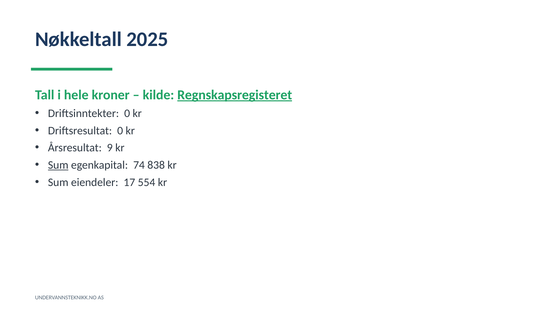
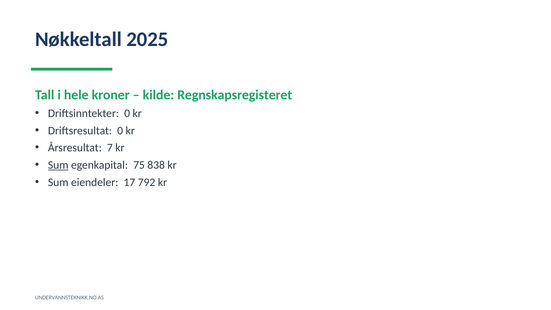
Regnskapsregisteret underline: present -> none
9: 9 -> 7
74: 74 -> 75
554: 554 -> 792
